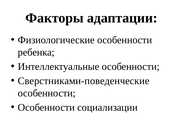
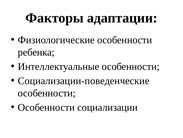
Сверстниками-поведенческие: Сверстниками-поведенческие -> Социализации-поведенческие
